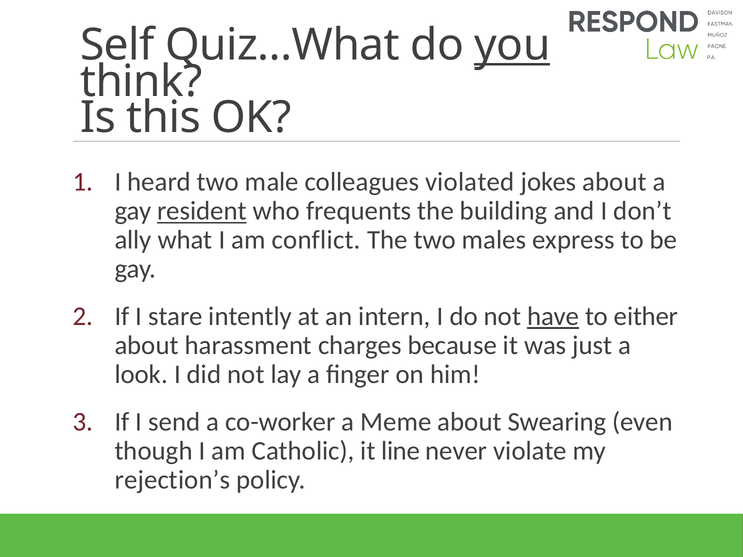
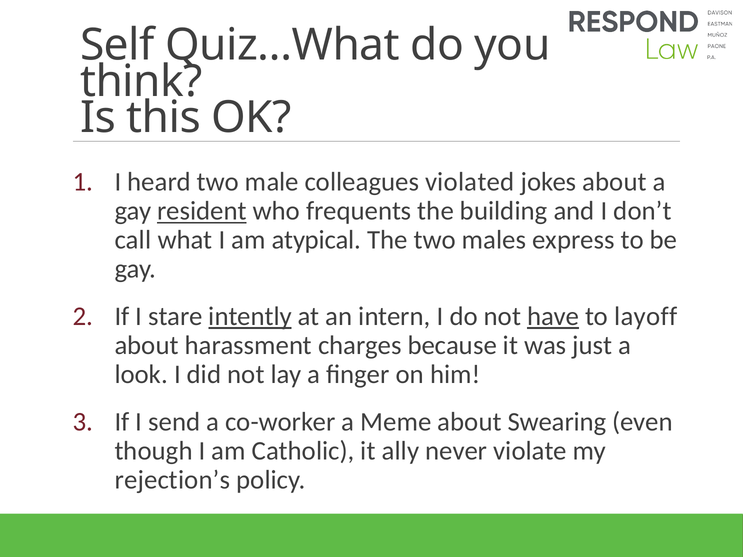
you underline: present -> none
ally: ally -> call
conflict: conflict -> atypical
intently underline: none -> present
either: either -> layoff
line: line -> ally
